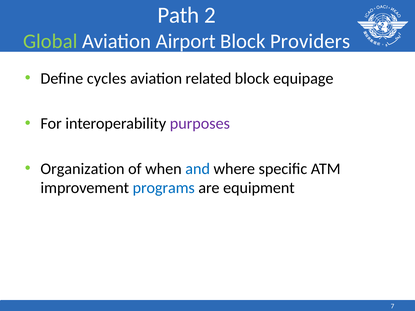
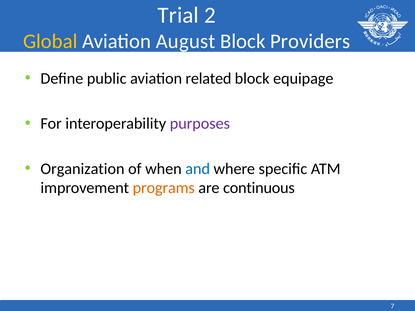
Path: Path -> Trial
Global colour: light green -> yellow
Airport: Airport -> August
cycles: cycles -> public
programs colour: blue -> orange
equipment: equipment -> continuous
